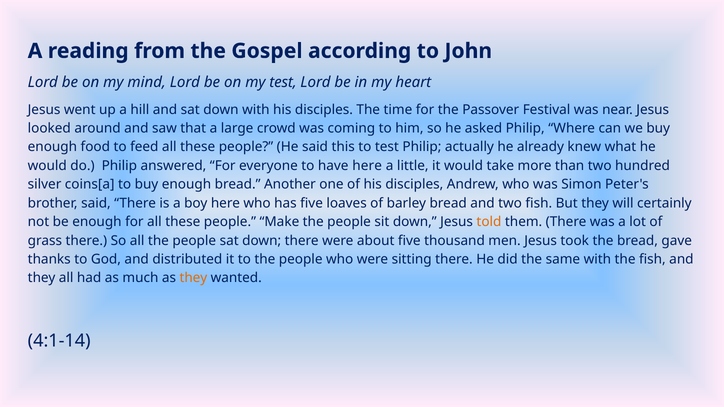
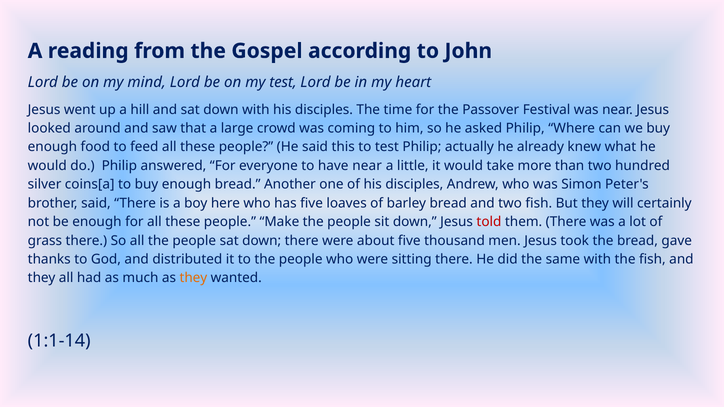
have here: here -> near
told colour: orange -> red
4:1-14: 4:1-14 -> 1:1-14
